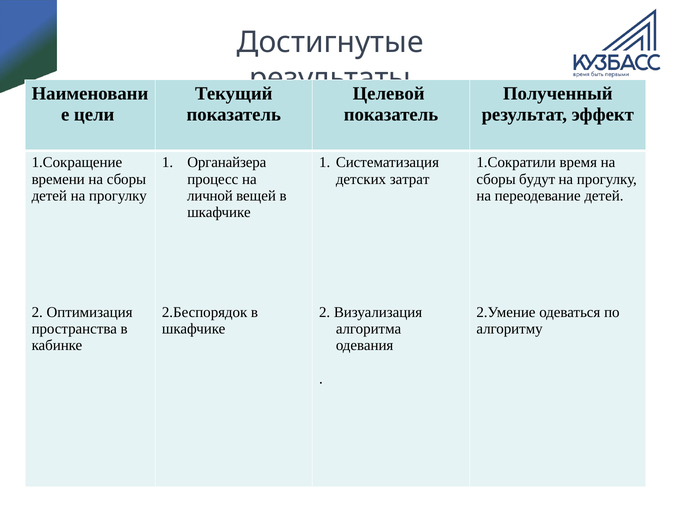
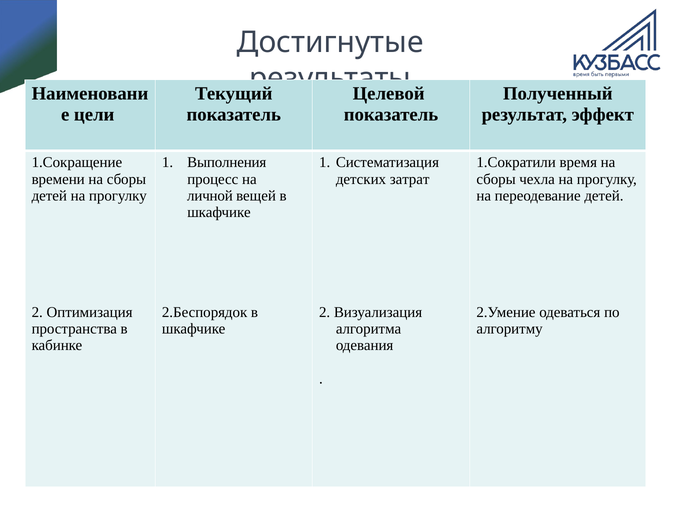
Органайзера: Органайзера -> Выполнения
будут: будут -> чехла
